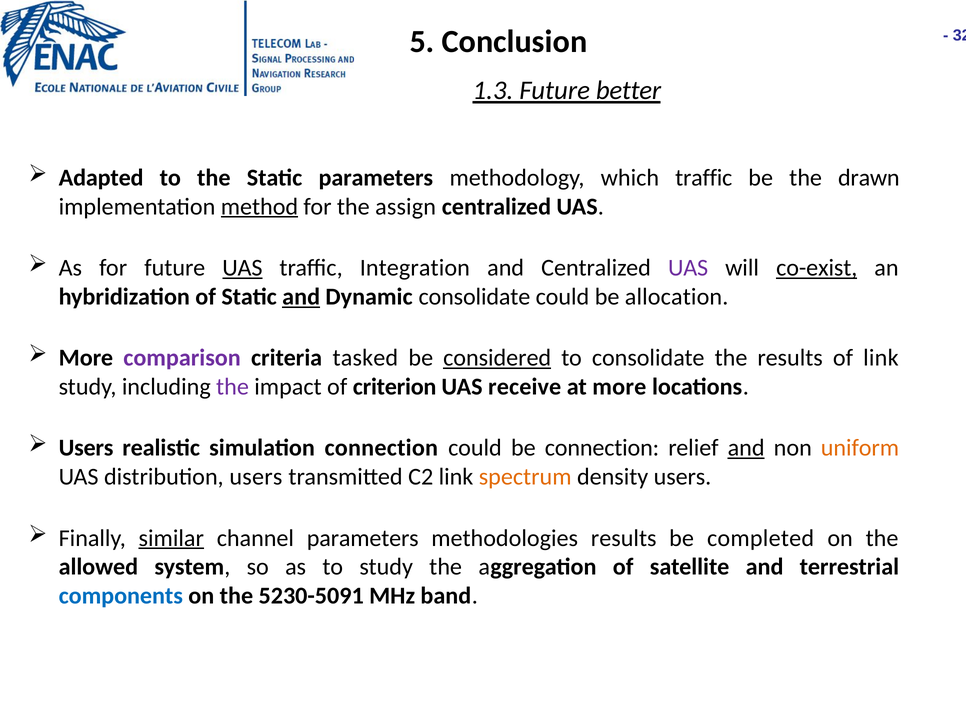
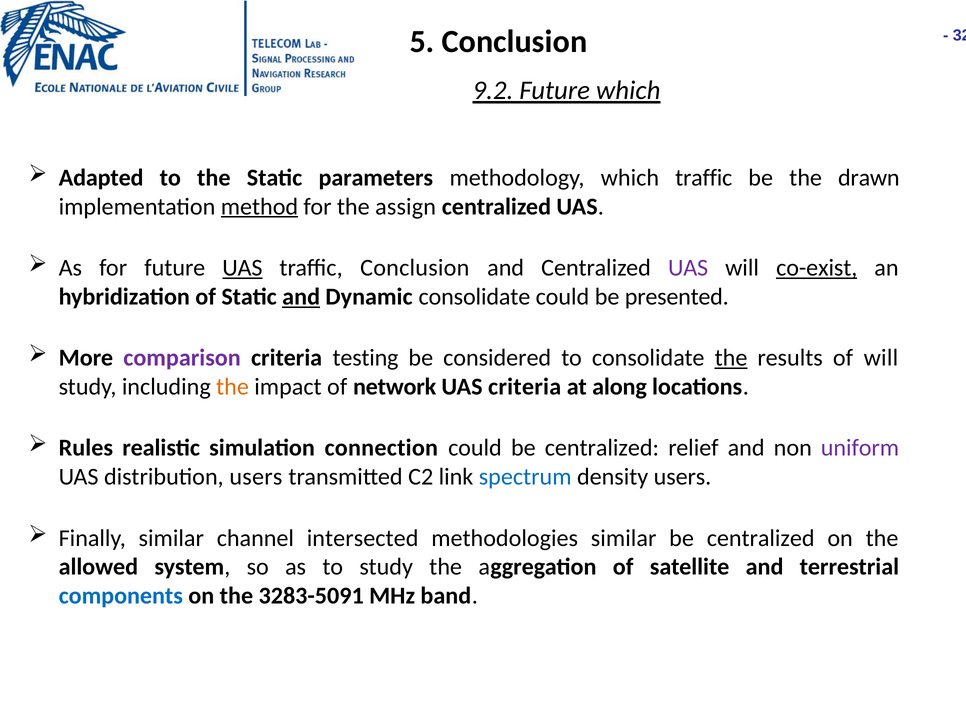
1.3: 1.3 -> 9.2
Future better: better -> which
traffic Integration: Integration -> Conclusion
allocation: allocation -> presented
tasked: tasked -> testing
considered underline: present -> none
the at (731, 358) underline: none -> present
of link: link -> will
the at (232, 387) colour: purple -> orange
criterion: criterion -> network
UAS receive: receive -> criteria
at more: more -> along
Users at (86, 448): Users -> Rules
could be connection: connection -> centralized
and at (746, 448) underline: present -> none
uniform colour: orange -> purple
spectrum colour: orange -> blue
similar at (171, 538) underline: present -> none
channel parameters: parameters -> intersected
methodologies results: results -> similar
completed at (761, 538): completed -> centralized
5230-5091: 5230-5091 -> 3283-5091
